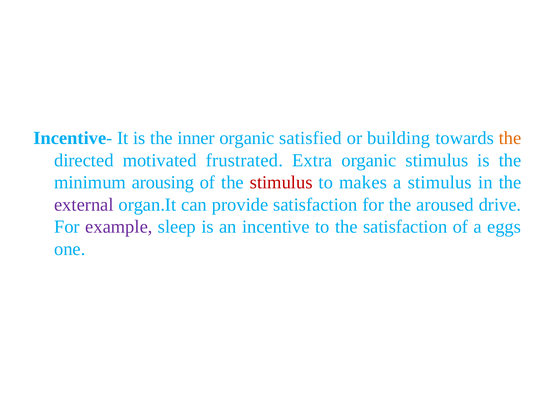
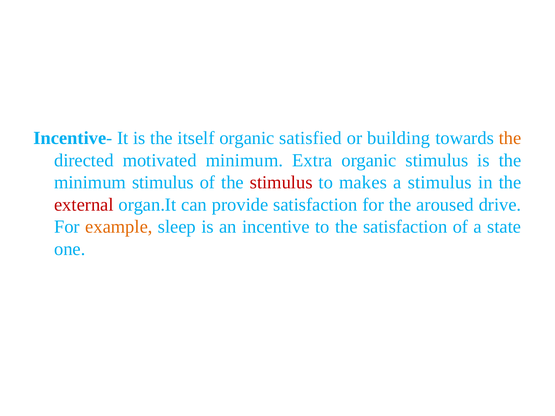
inner: inner -> itself
motivated frustrated: frustrated -> minimum
minimum arousing: arousing -> stimulus
external colour: purple -> red
example colour: purple -> orange
eggs: eggs -> state
